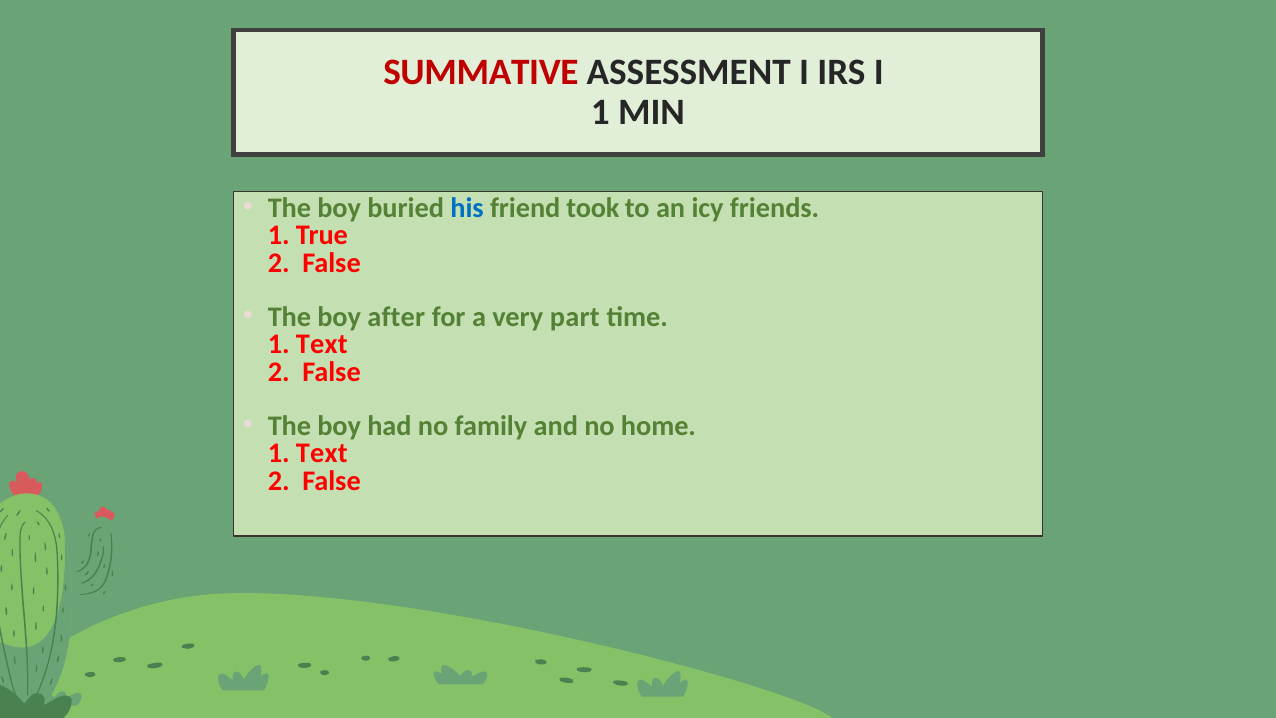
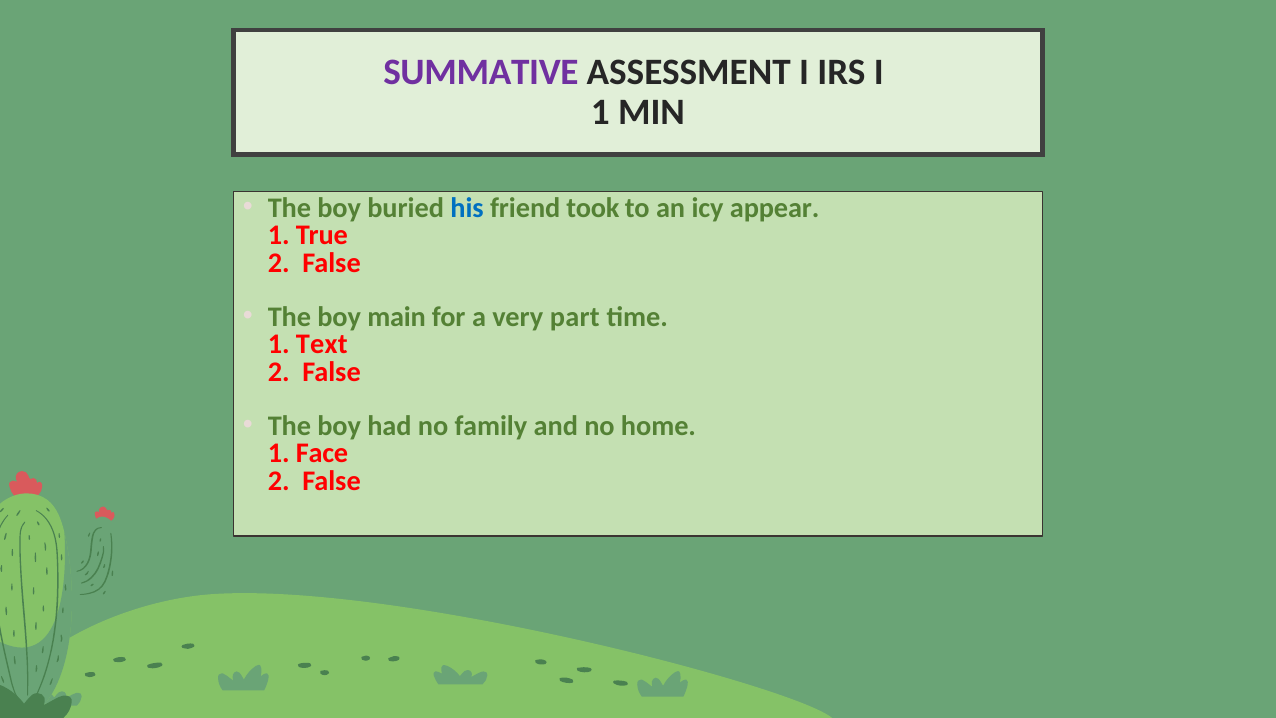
SUMMATIVE colour: red -> purple
friends: friends -> appear
after: after -> main
Text at (322, 453): Text -> Face
